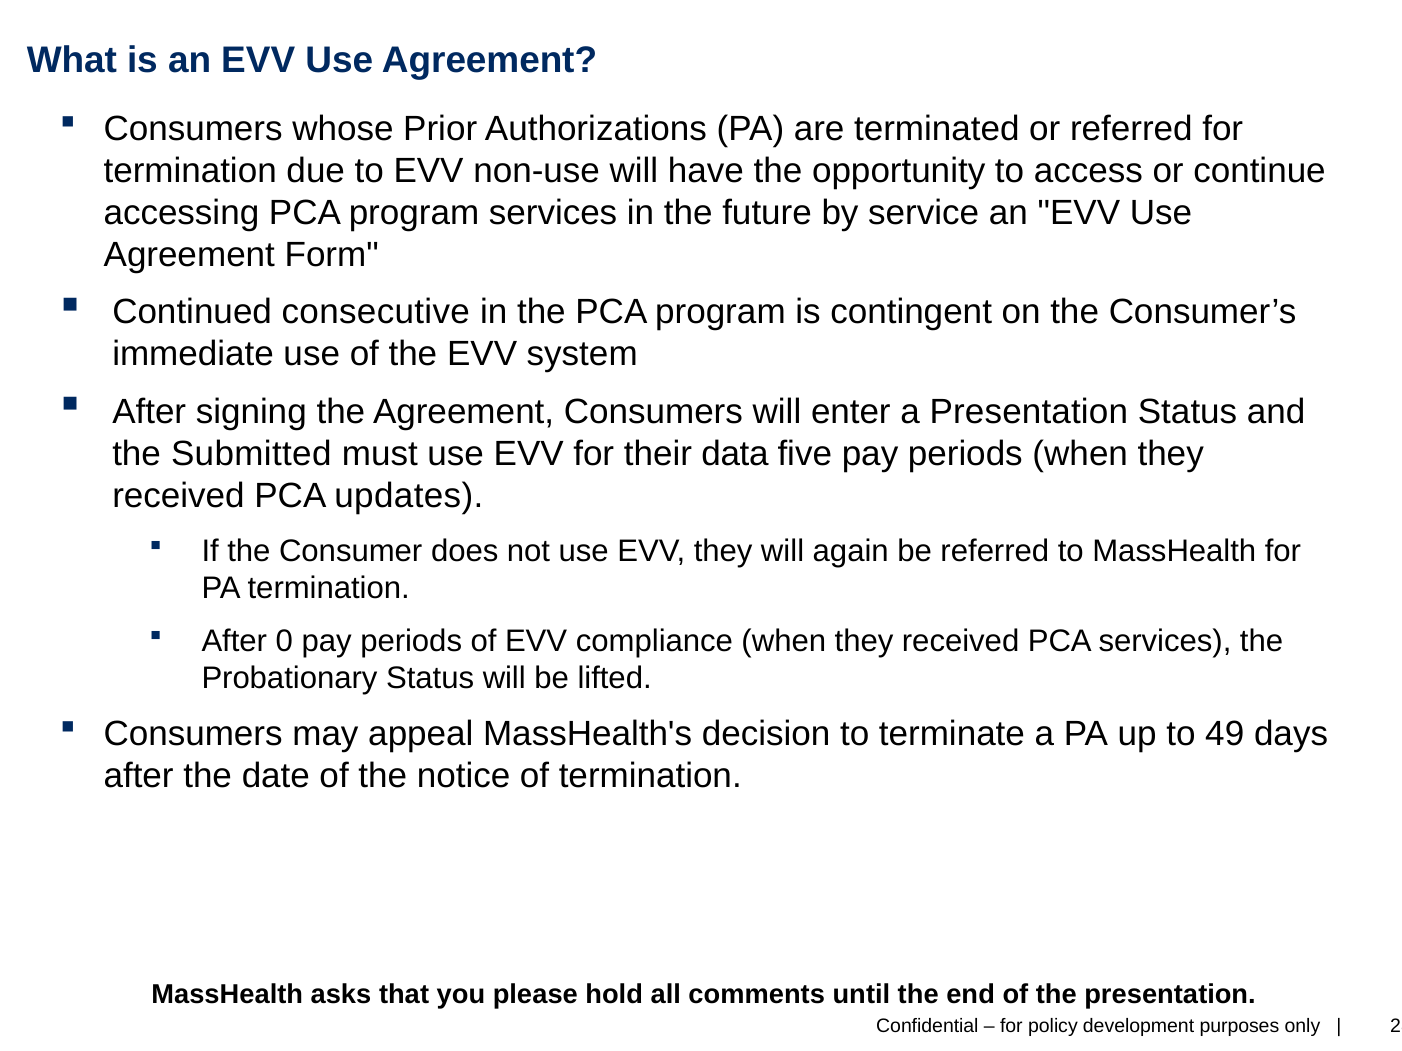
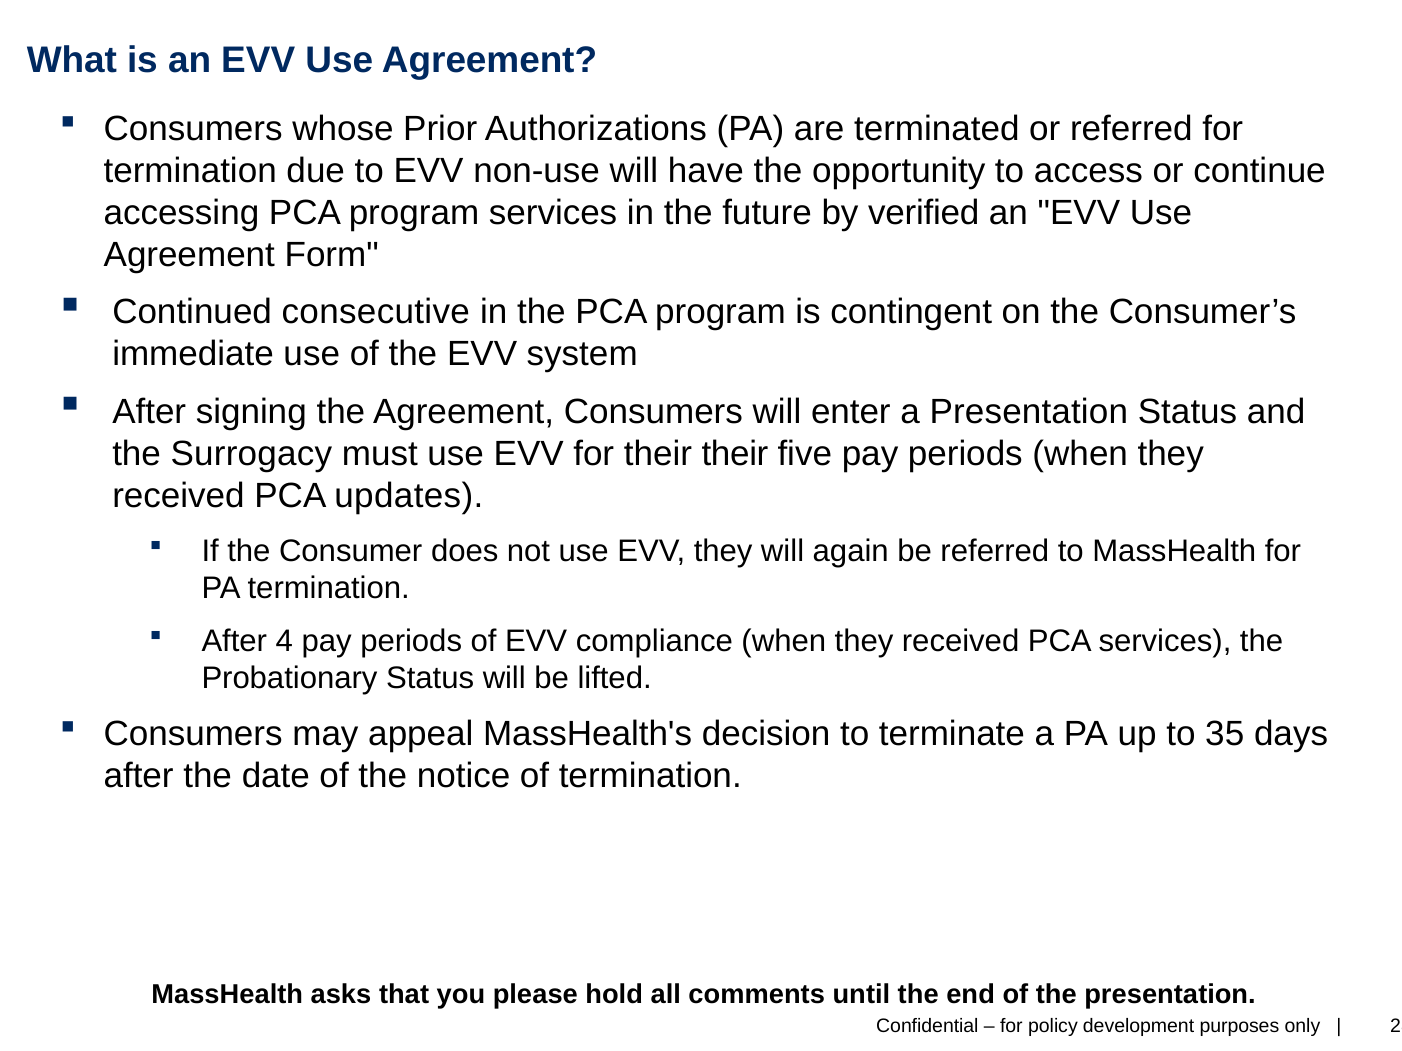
service: service -> verified
Submitted: Submitted -> Surrogacy
their data: data -> their
0: 0 -> 4
49: 49 -> 35
